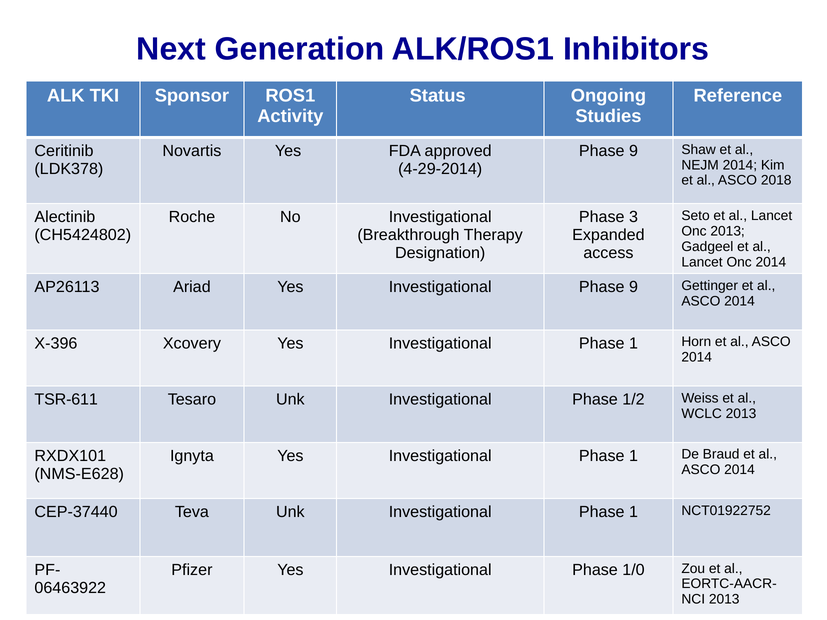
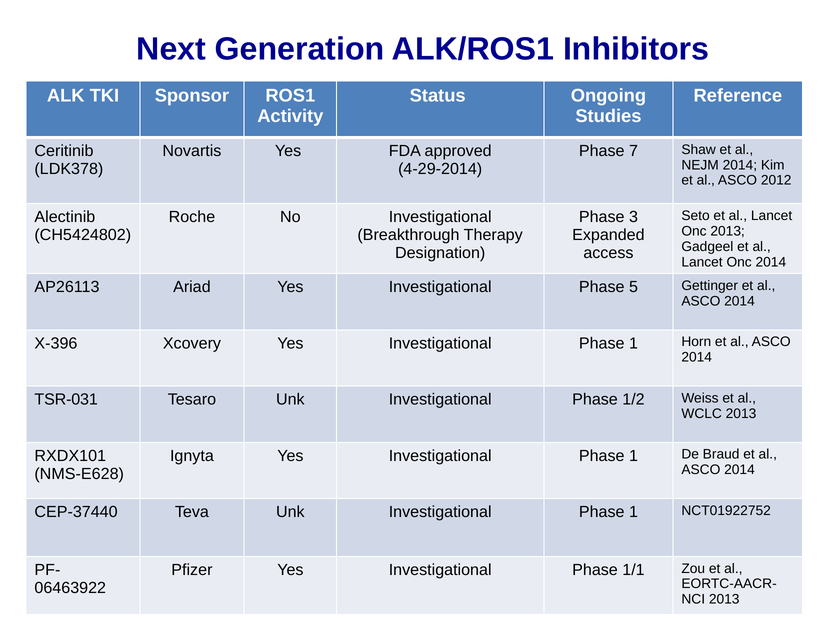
9 at (633, 151): 9 -> 7
2018: 2018 -> 2012
Investigational Phase 9: 9 -> 5
TSR-611: TSR-611 -> TSR-031
1/0: 1/0 -> 1/1
